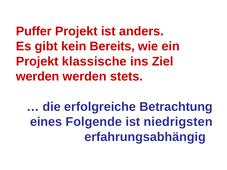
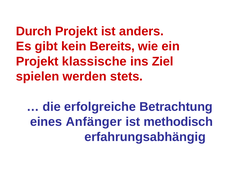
Puffer: Puffer -> Durch
werden at (38, 76): werden -> spielen
Folgende: Folgende -> Anfänger
niedrigsten: niedrigsten -> methodisch
